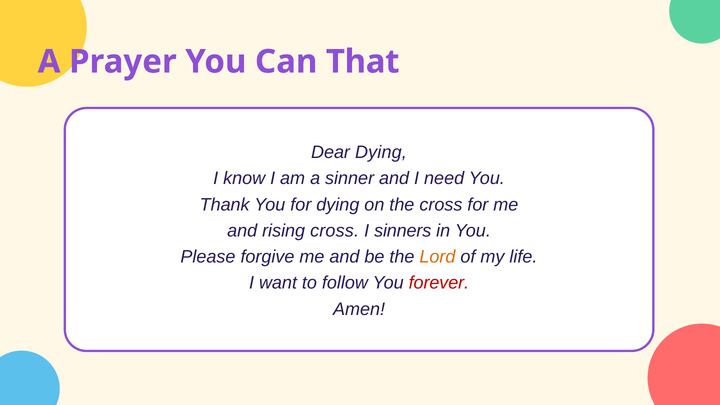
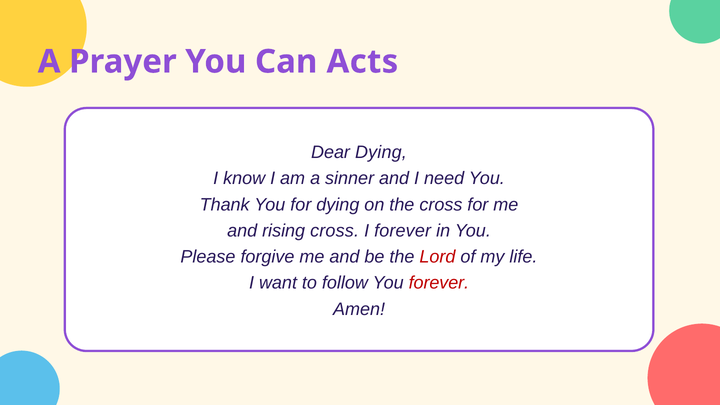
That: That -> Acts
I sinners: sinners -> forever
Lord colour: orange -> red
